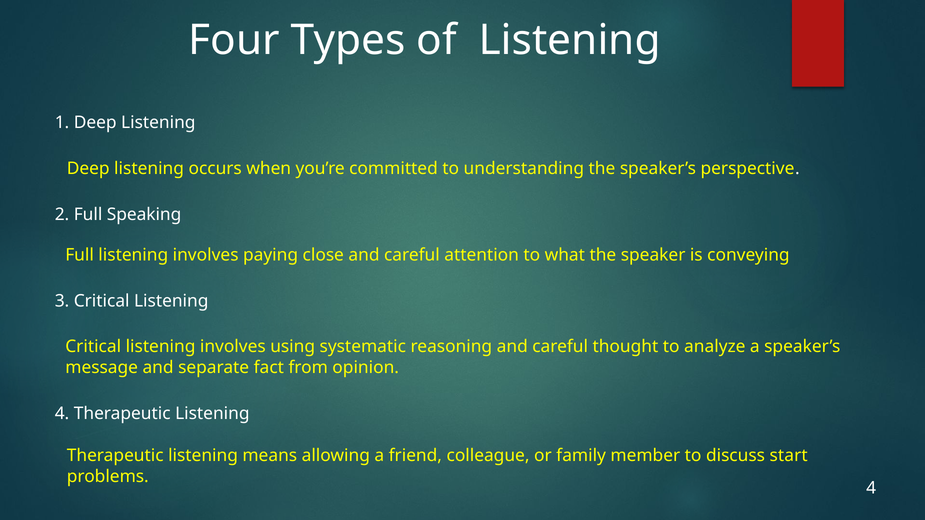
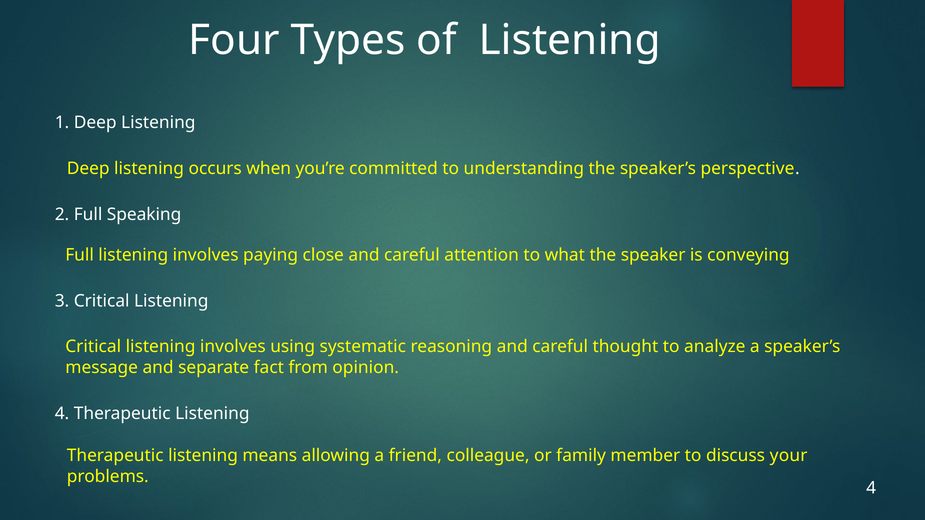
start: start -> your
